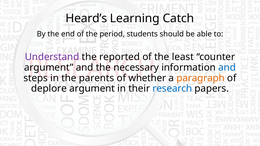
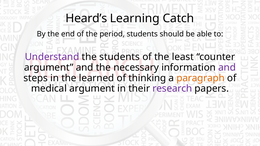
the reported: reported -> students
and at (227, 68) colour: blue -> purple
parents: parents -> learned
whether: whether -> thinking
deplore: deplore -> medical
research colour: blue -> purple
